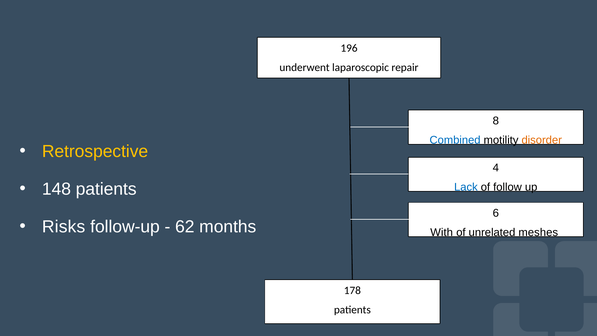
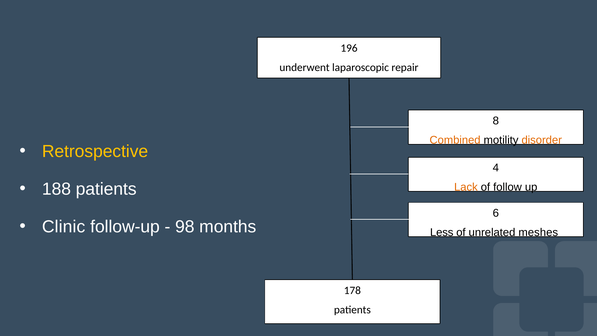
Combined colour: blue -> orange
148: 148 -> 188
Lack colour: blue -> orange
Risks: Risks -> Clinic
62: 62 -> 98
With: With -> Less
